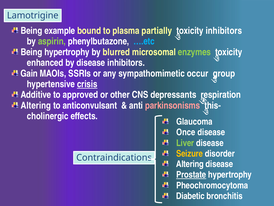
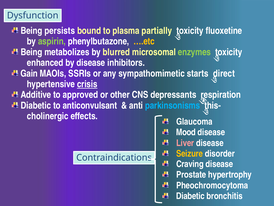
Lamotrigine: Lamotrigine -> Dysfunction
example: example -> persists
toxicity inhibitors: inhibitors -> fluoxetine
….etc colour: light blue -> yellow
Being hypertrophy: hypertrophy -> metabolizes
occur: occur -> starts
group: group -> direct
Altering at (36, 105): Altering -> Diabetic
parkinsonisms colour: pink -> light blue
Once: Once -> Mood
Liver colour: light green -> pink
Altering at (190, 164): Altering -> Craving
Prostate underline: present -> none
